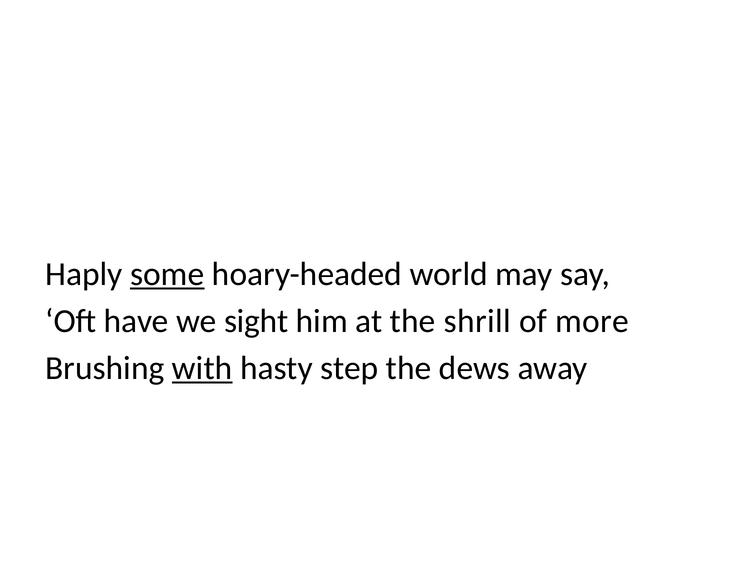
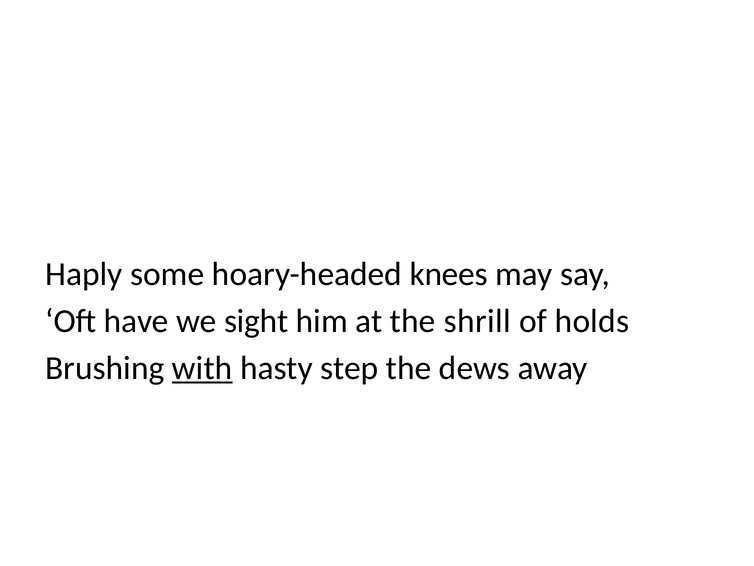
some underline: present -> none
world: world -> knees
more: more -> holds
